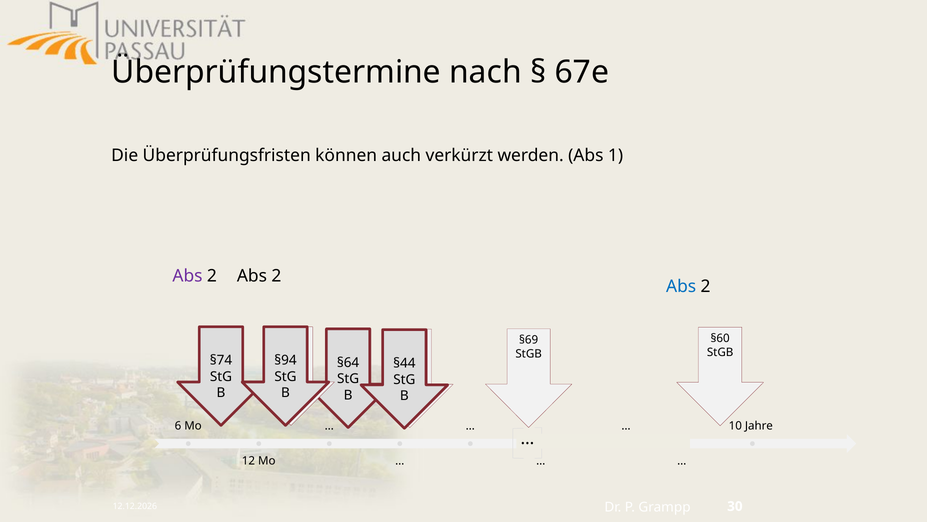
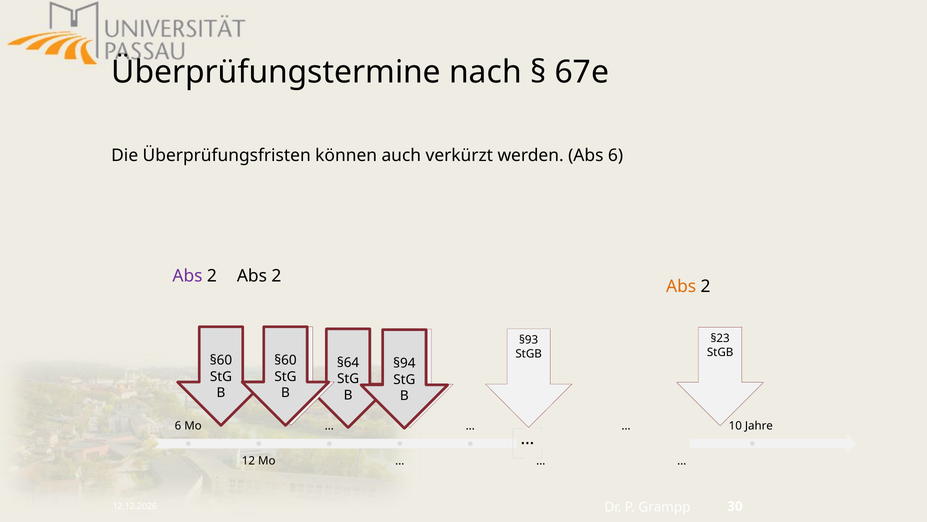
Abs 1: 1 -> 6
Abs at (681, 286) colour: blue -> orange
§60: §60 -> §23
§69: §69 -> §93
§74 at (221, 360): §74 -> §60
§94 at (285, 360): §94 -> §60
§44: §44 -> §94
